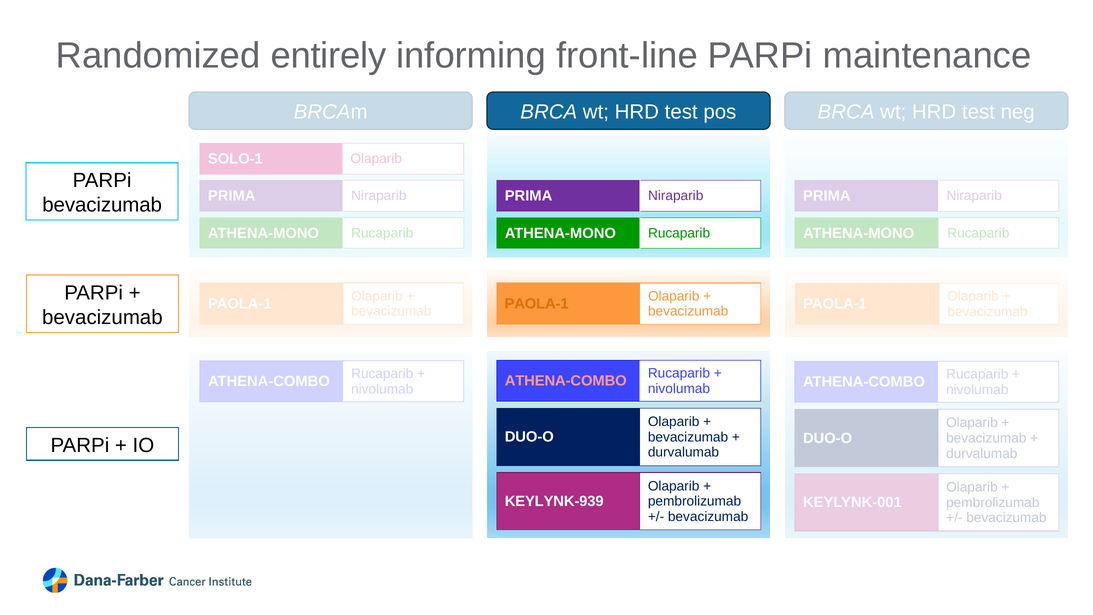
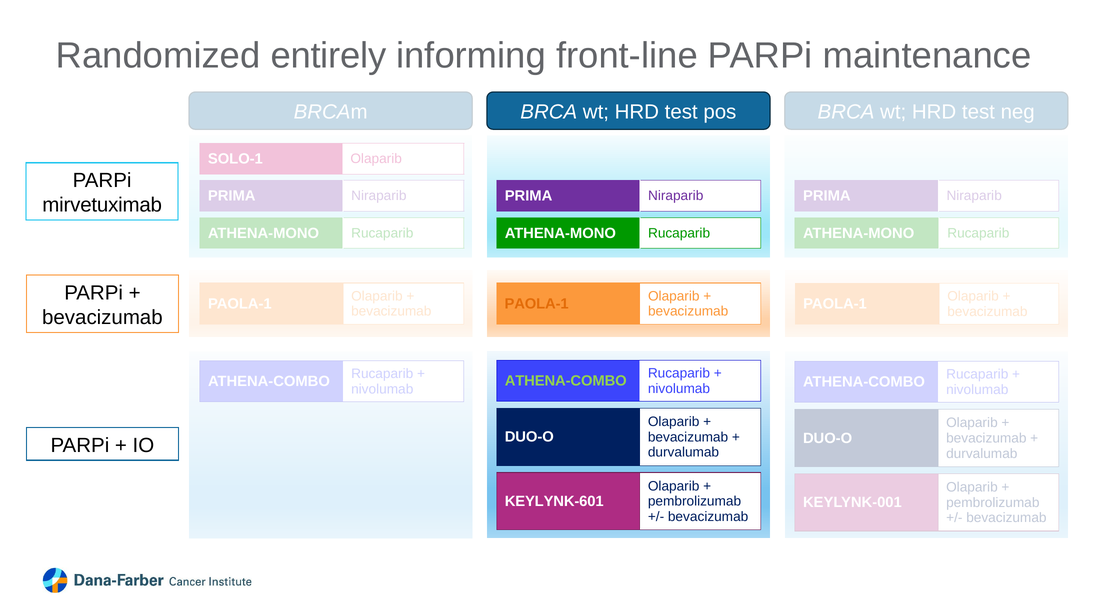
bevacizumab at (102, 205): bevacizumab -> mirvetuximab
ATHENA-COMBO at (566, 381) colour: pink -> light green
KEYLYNK-939: KEYLYNK-939 -> KEYLYNK-601
